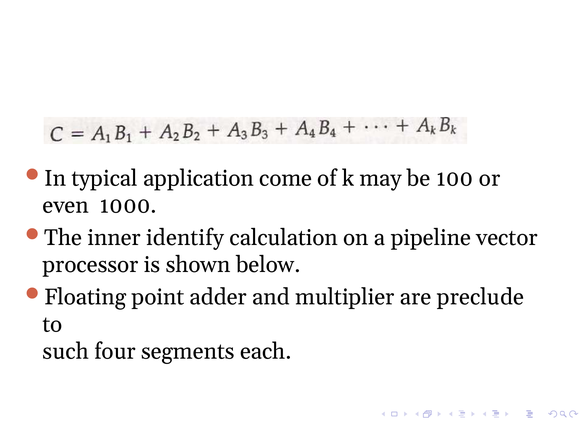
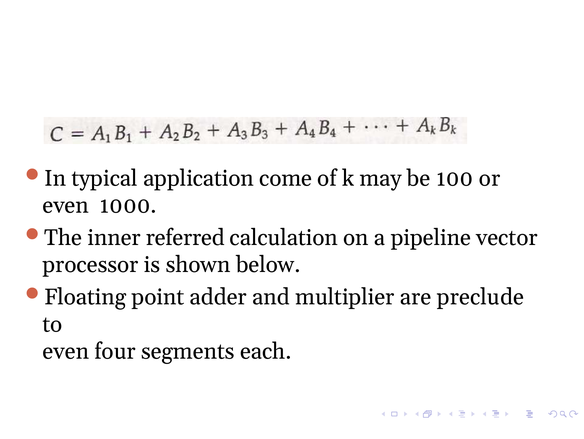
identify: identify -> referred
such at (66, 351): such -> even
